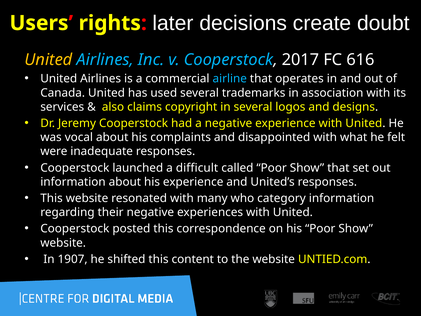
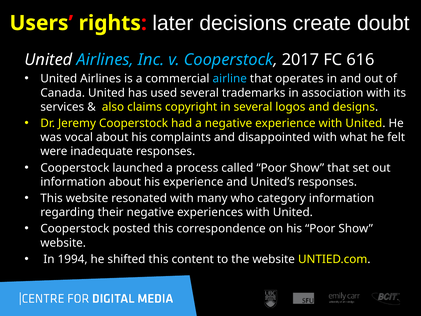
United at (48, 60) colour: yellow -> white
difficult: difficult -> process
1907: 1907 -> 1994
